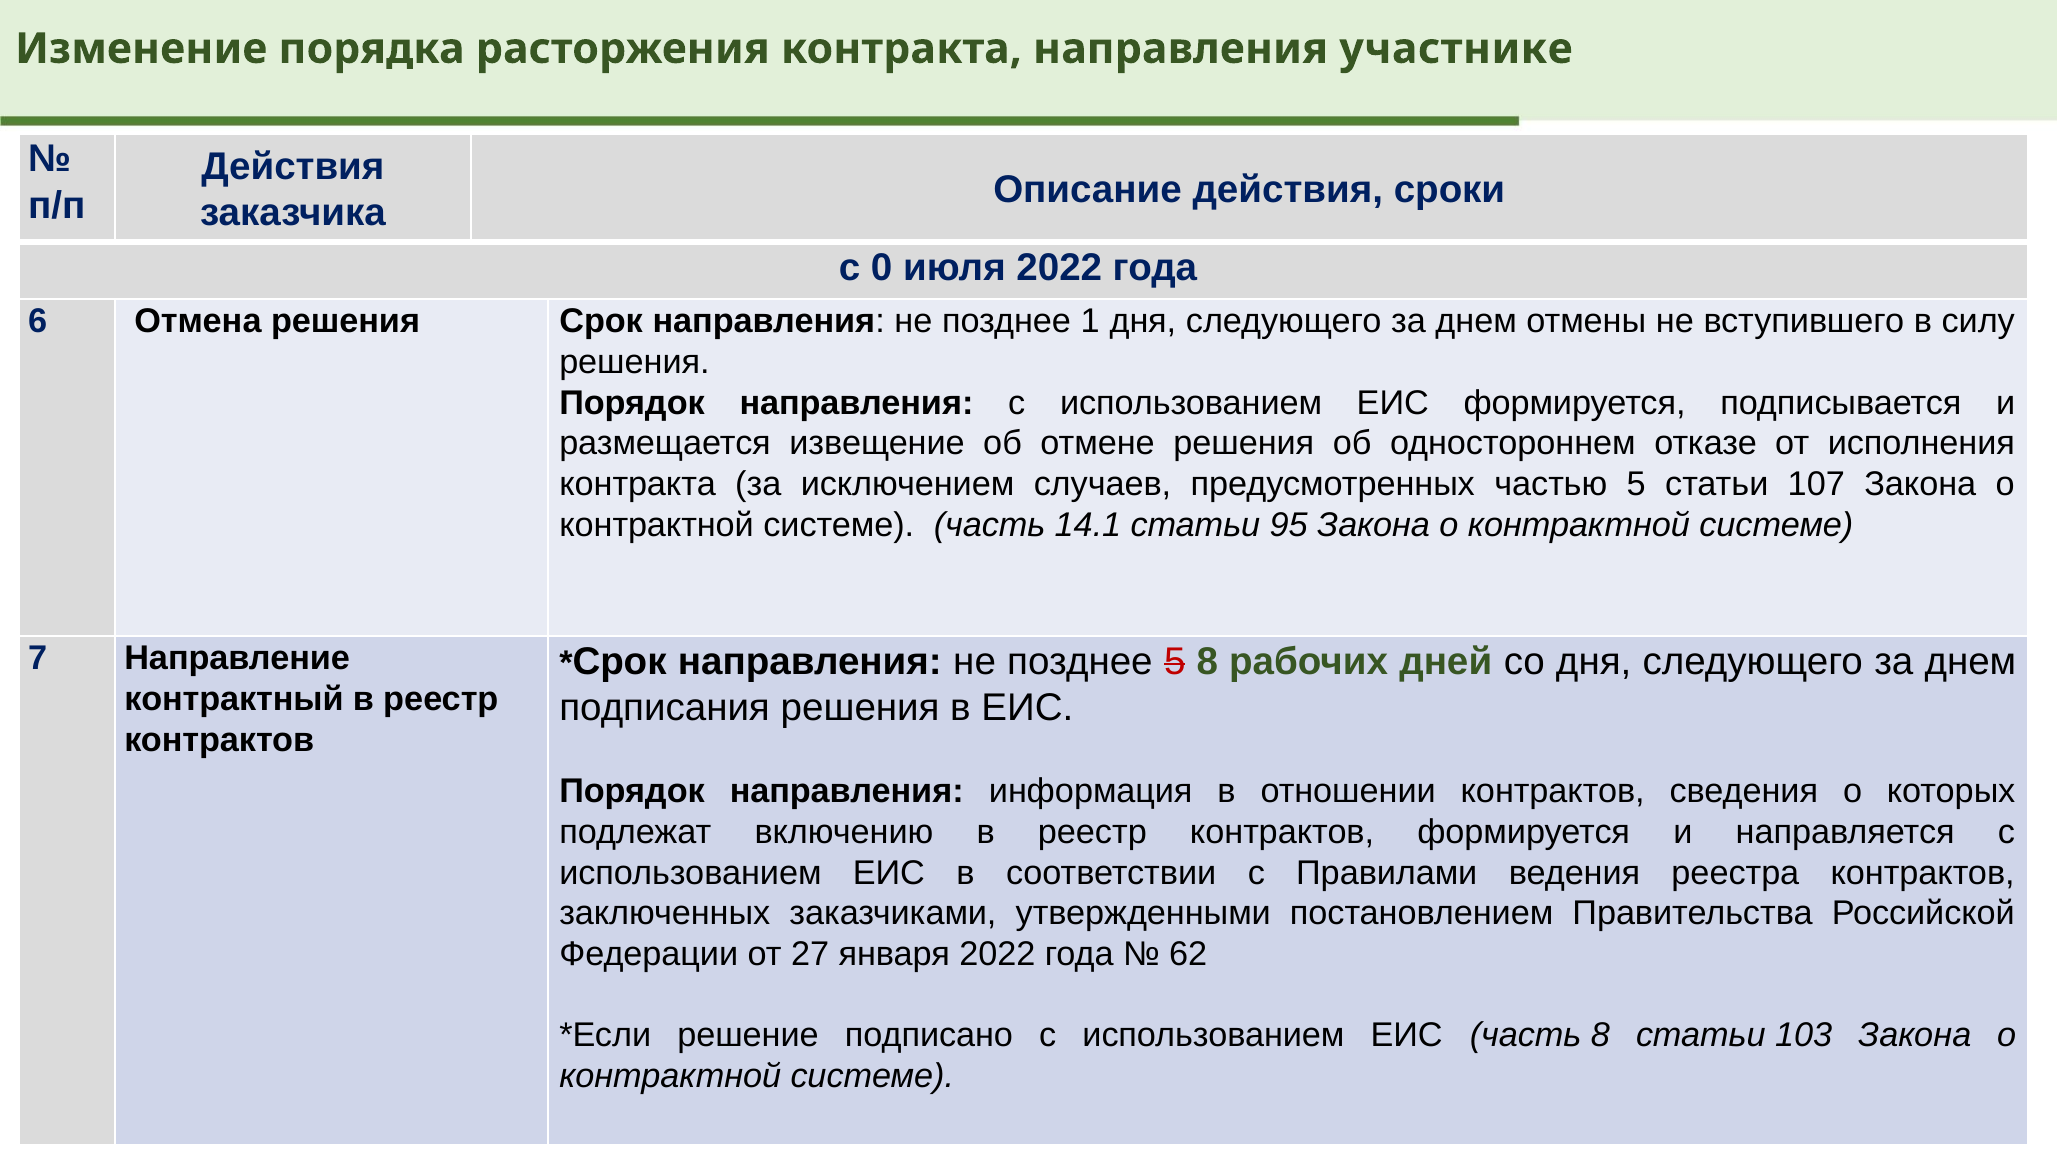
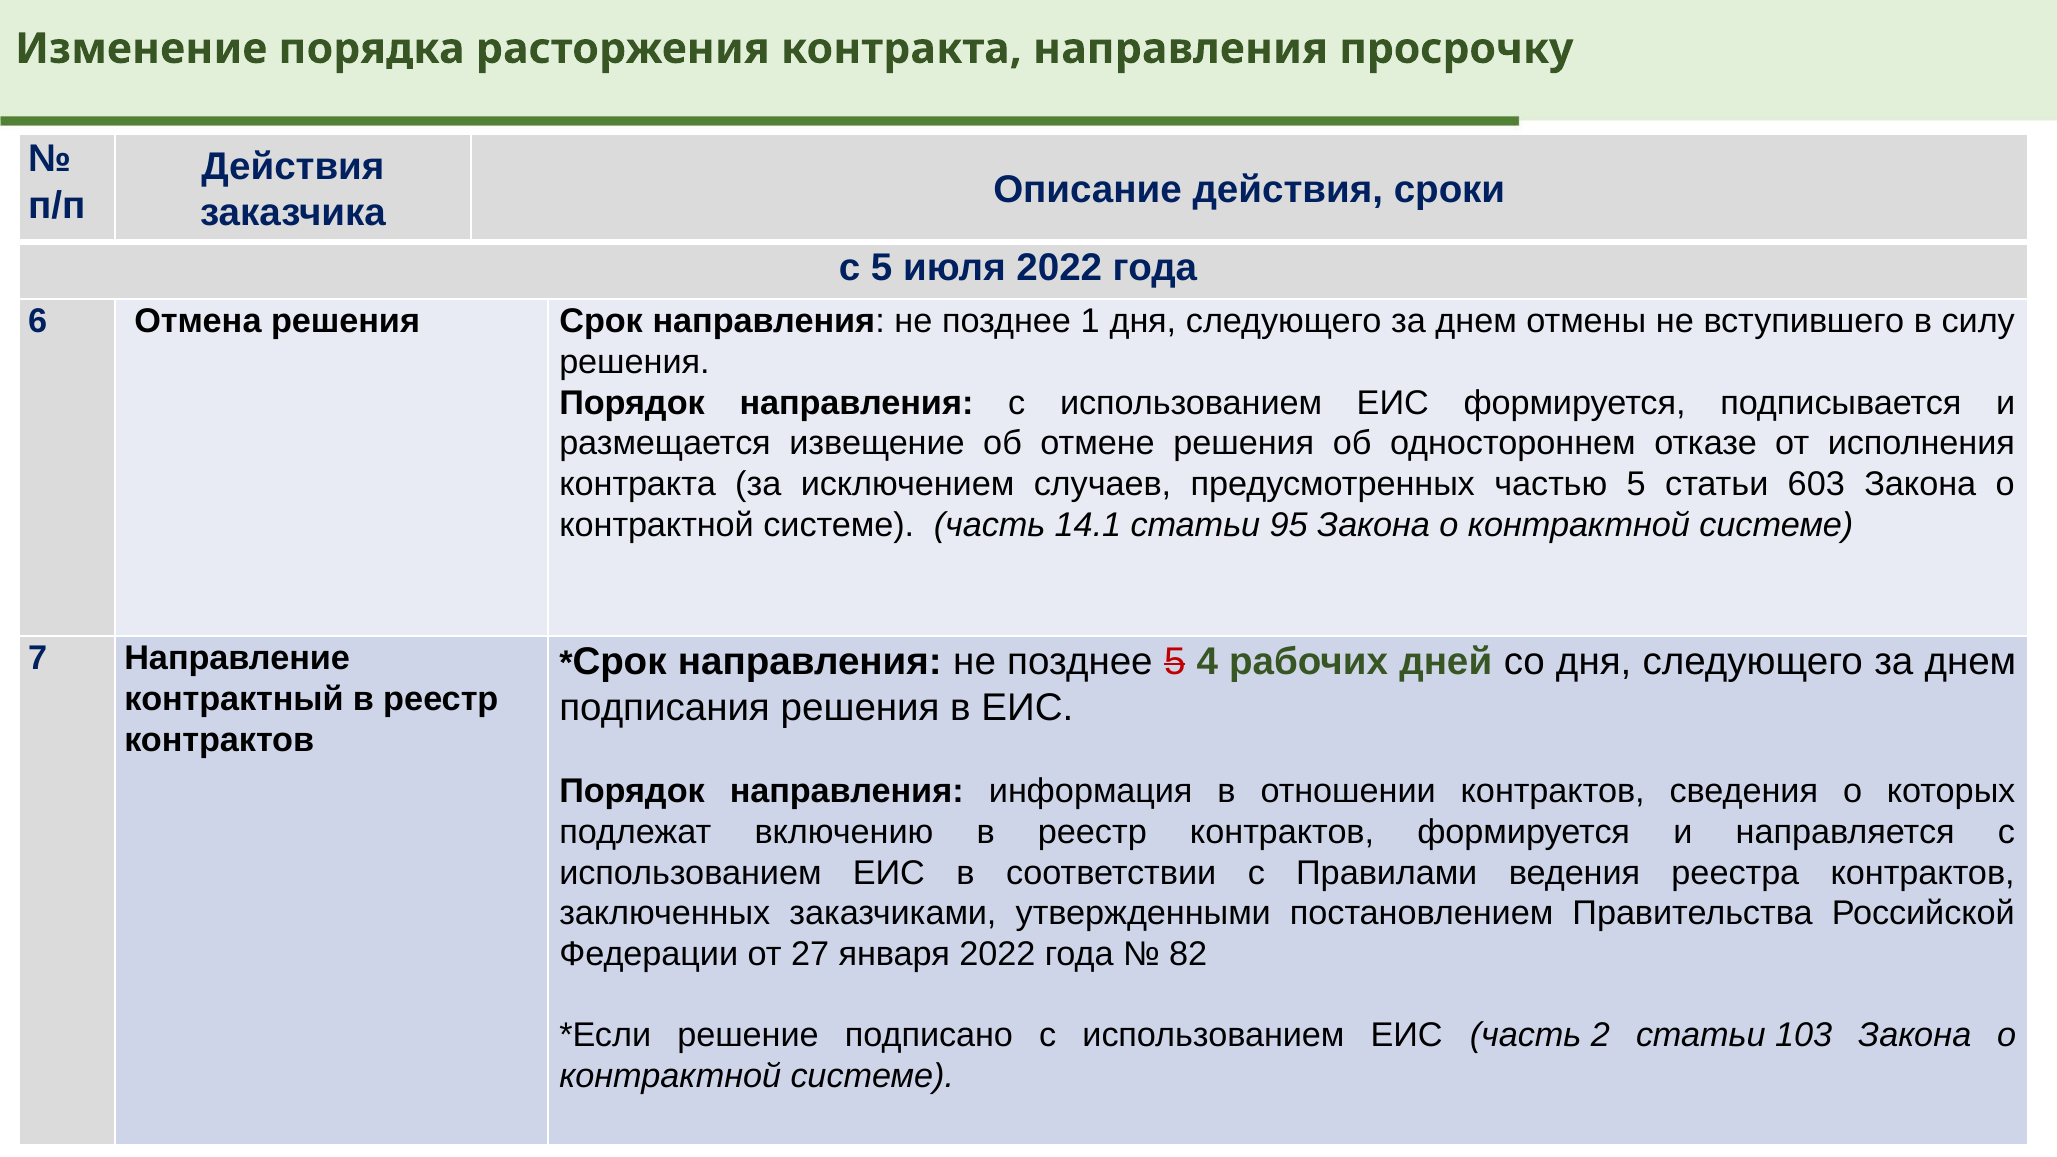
участнике: участнике -> просрочку
с 0: 0 -> 5
107: 107 -> 603
5 8: 8 -> 4
62: 62 -> 82
часть 8: 8 -> 2
